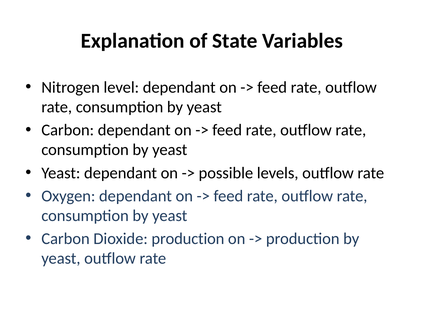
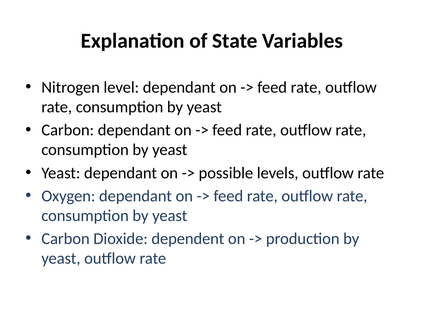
Dioxide production: production -> dependent
